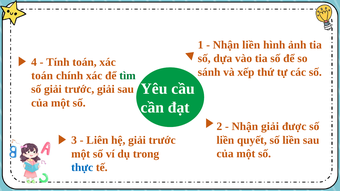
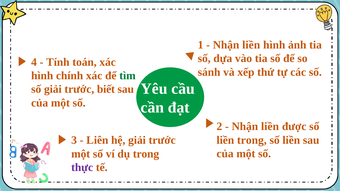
toán at (42, 76): toán -> hình
trước giải: giải -> biết
giải at (270, 127): giải -> liền
liền quyết: quyết -> trong
thực colour: blue -> purple
